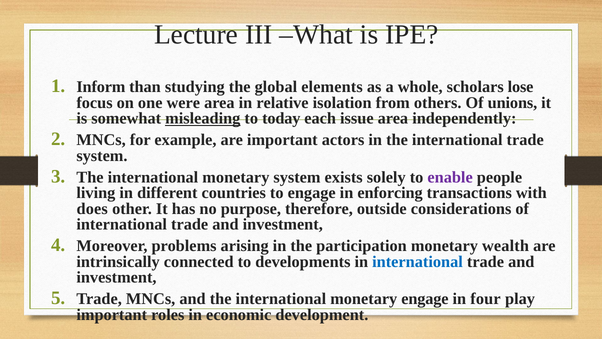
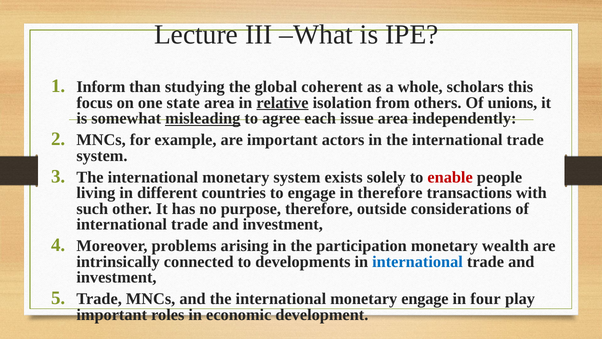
elements: elements -> coherent
lose: lose -> this
were: were -> state
relative underline: none -> present
today: today -> agree
enable colour: purple -> red
in enforcing: enforcing -> therefore
does: does -> such
